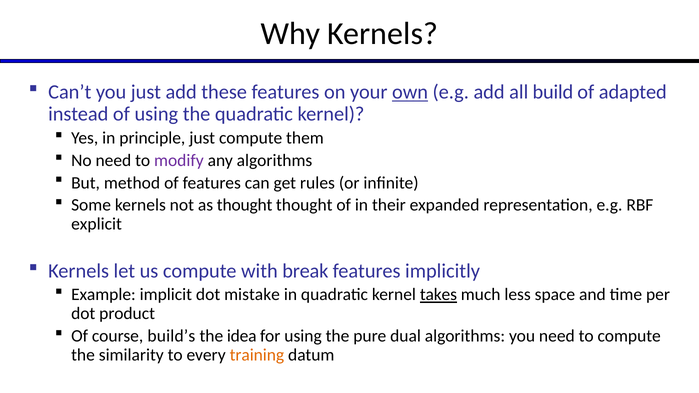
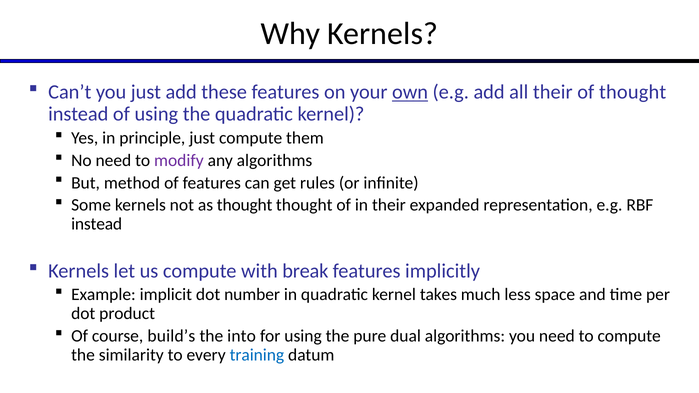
all build: build -> their
of adapted: adapted -> thought
explicit at (97, 224): explicit -> instead
mistake: mistake -> number
takes underline: present -> none
idea: idea -> into
training colour: orange -> blue
